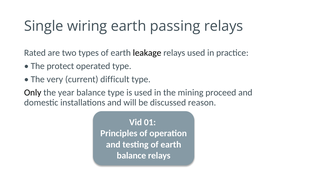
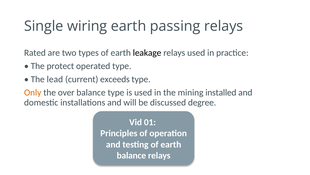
very: very -> lead
difficult: difficult -> exceeds
Only colour: black -> orange
year: year -> over
proceed: proceed -> installed
reason: reason -> degree
